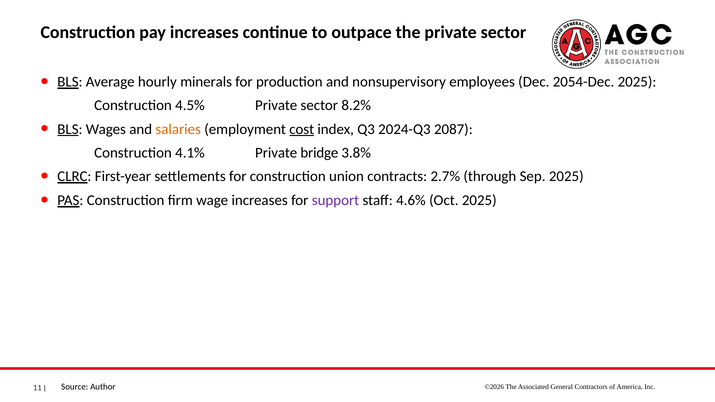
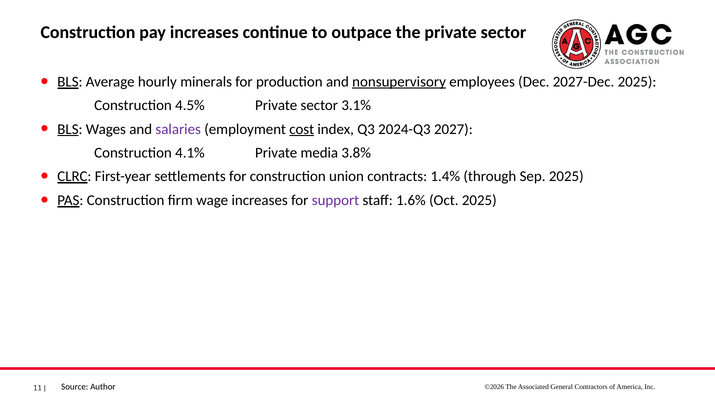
nonsupervisory underline: none -> present
2054-Dec: 2054-Dec -> 2027-Dec
8.2%: 8.2% -> 3.1%
salaries colour: orange -> purple
2087: 2087 -> 2027
bridge: bridge -> media
2.7%: 2.7% -> 1.4%
4.6%: 4.6% -> 1.6%
